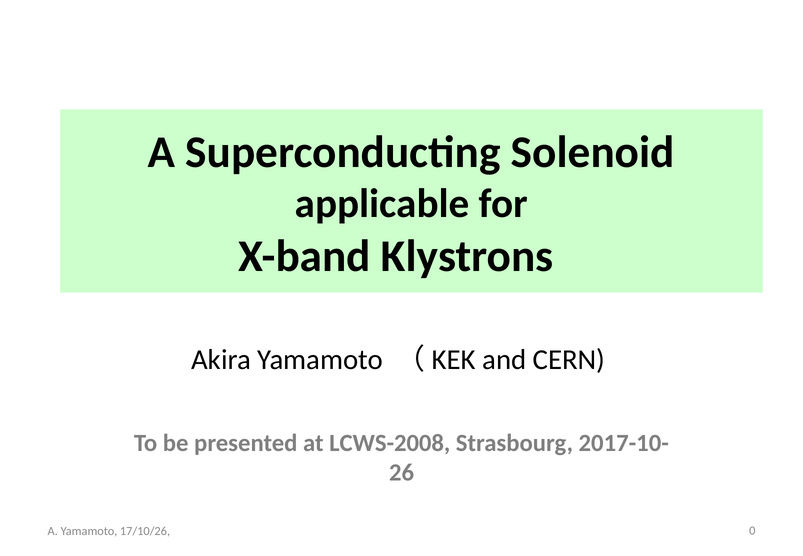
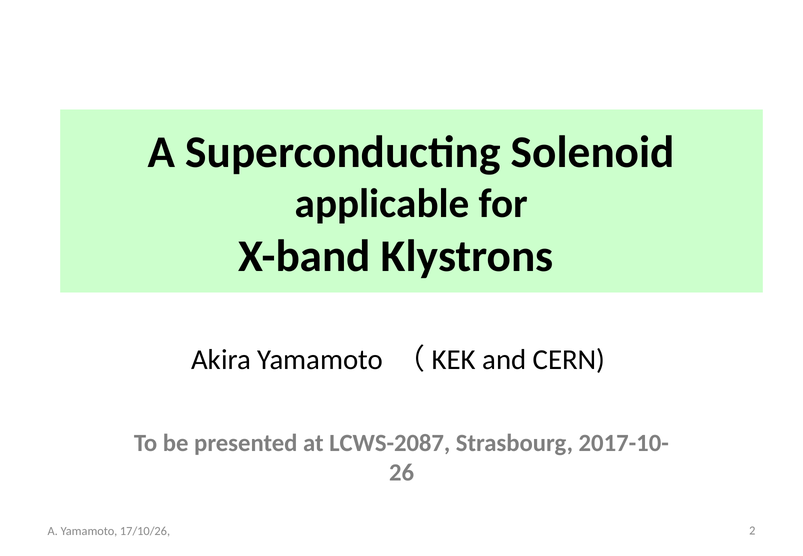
LCWS-2008: LCWS-2008 -> LCWS-2087
0: 0 -> 2
